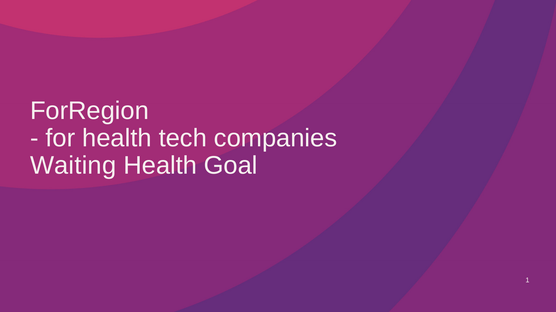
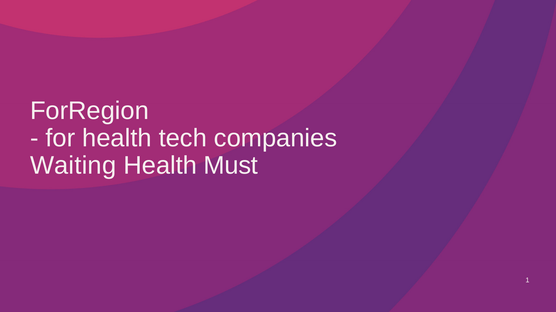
Goal: Goal -> Must
